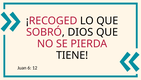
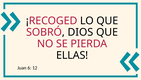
TIENE: TIENE -> ELLAS
